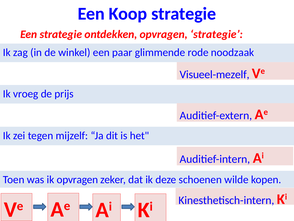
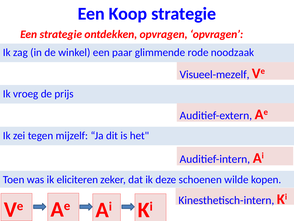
opvragen strategie: strategie -> opvragen
ik opvragen: opvragen -> eliciteren
